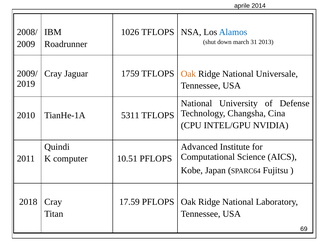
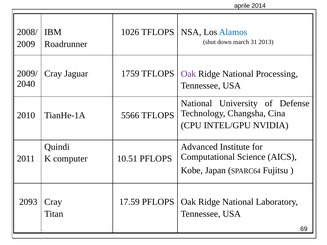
Oak at (188, 74) colour: orange -> purple
Universale: Universale -> Processing
2019: 2019 -> 2040
5311: 5311 -> 5566
2018: 2018 -> 2093
